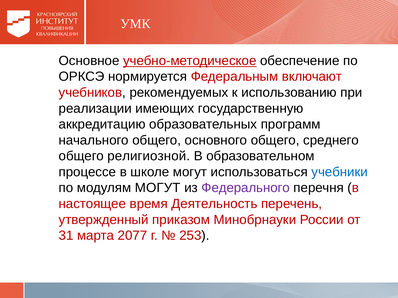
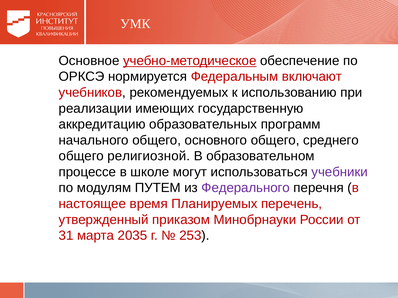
учебники colour: blue -> purple
модулям МОГУТ: МОГУТ -> ПУТЕМ
Деятельность: Деятельность -> Планируемых
2077: 2077 -> 2035
